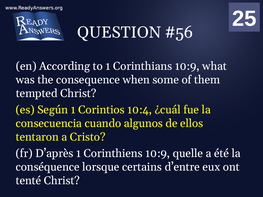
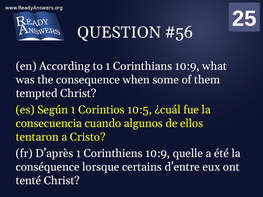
10:4: 10:4 -> 10:5
